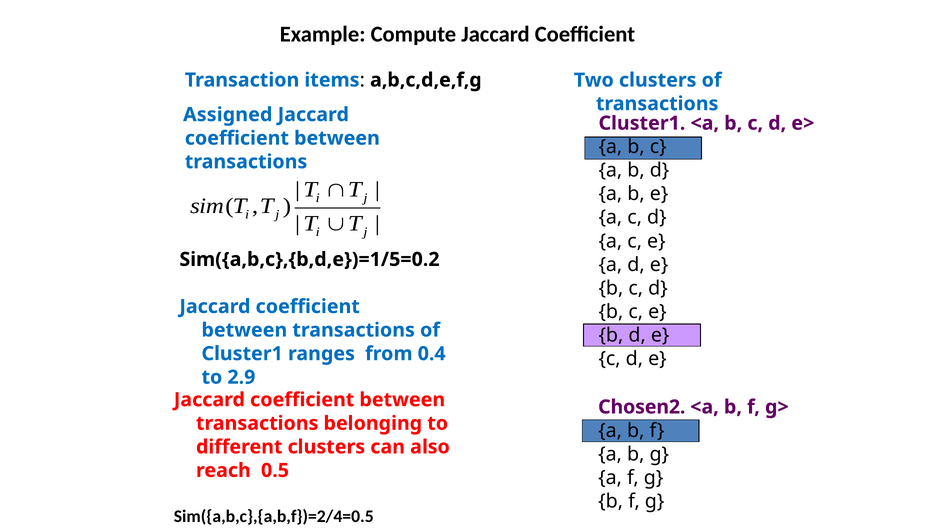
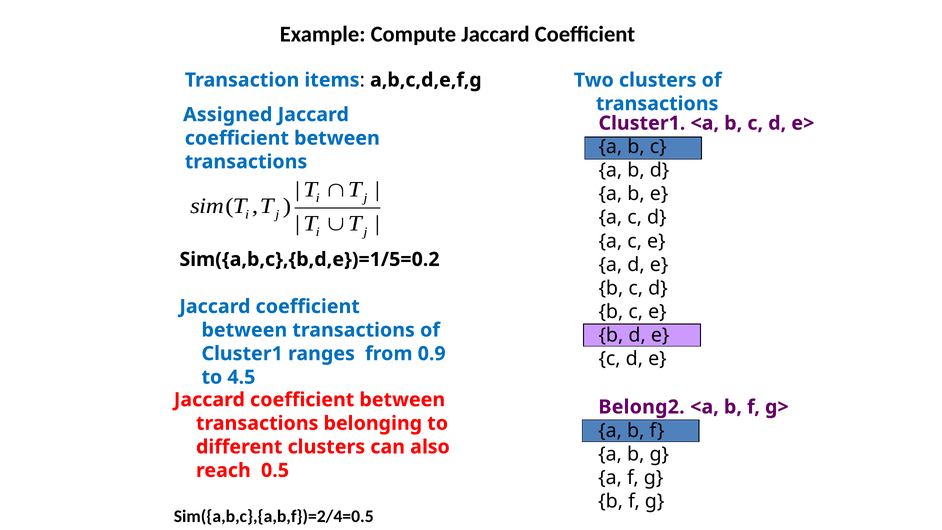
0.4: 0.4 -> 0.9
2.9: 2.9 -> 4.5
Chosen2: Chosen2 -> Belong2
